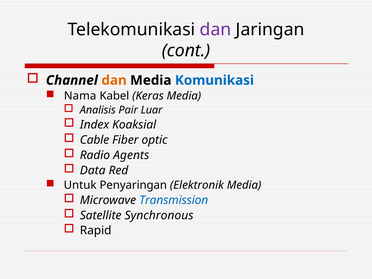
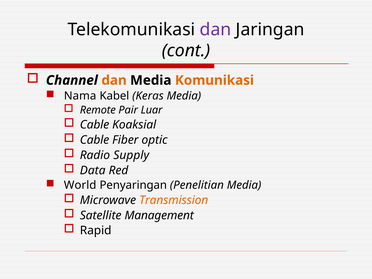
Komunikasi colour: blue -> orange
Analisis: Analisis -> Remote
Index at (94, 125): Index -> Cable
Agents: Agents -> Supply
Untuk: Untuk -> World
Elektronik: Elektronik -> Penelitian
Transmission colour: blue -> orange
Synchronous: Synchronous -> Management
